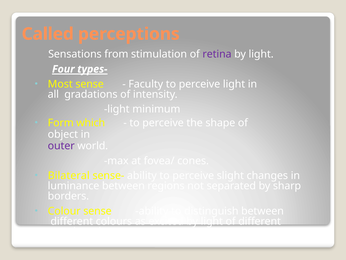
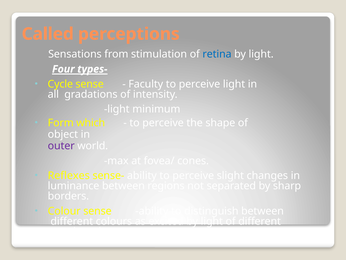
retina colour: purple -> blue
Most: Most -> Cycle
Bilateral: Bilateral -> Reflexes
